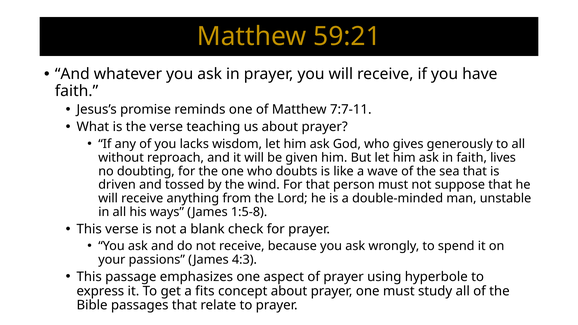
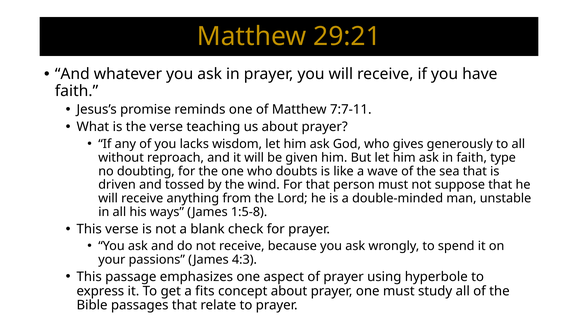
59:21: 59:21 -> 29:21
lives: lives -> type
